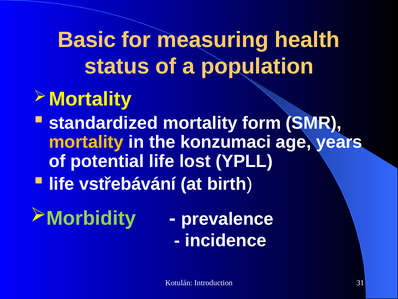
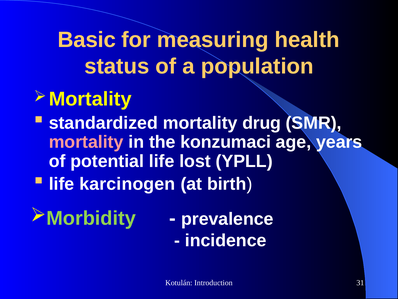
form: form -> drug
mortality at (86, 142) colour: yellow -> pink
vstřebávání: vstřebávání -> karcinogen
